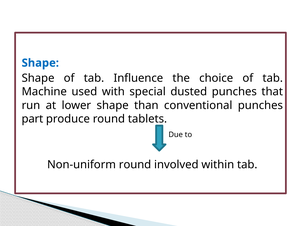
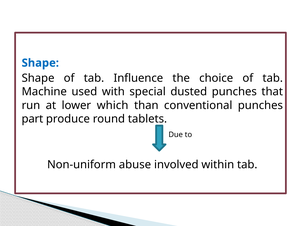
lower shape: shape -> which
Non-uniform round: round -> abuse
